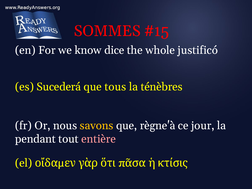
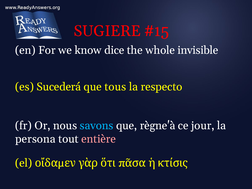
SOMMES: SOMMES -> SUGIERE
justificó: justificó -> invisible
ténèbres: ténèbres -> respecto
savons colour: yellow -> light blue
pendant: pendant -> persona
